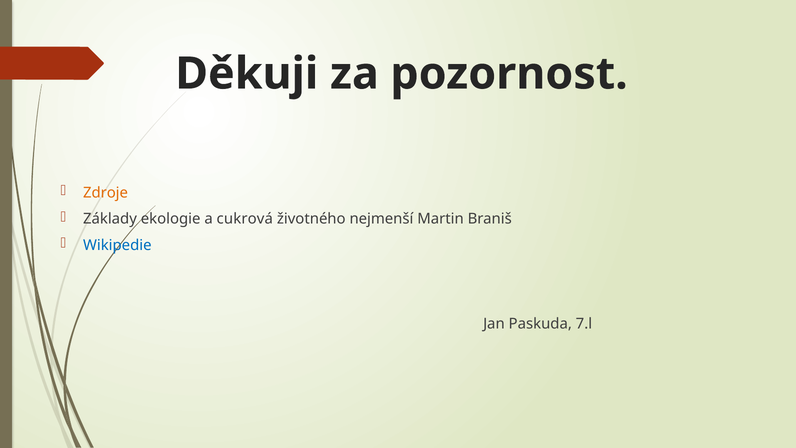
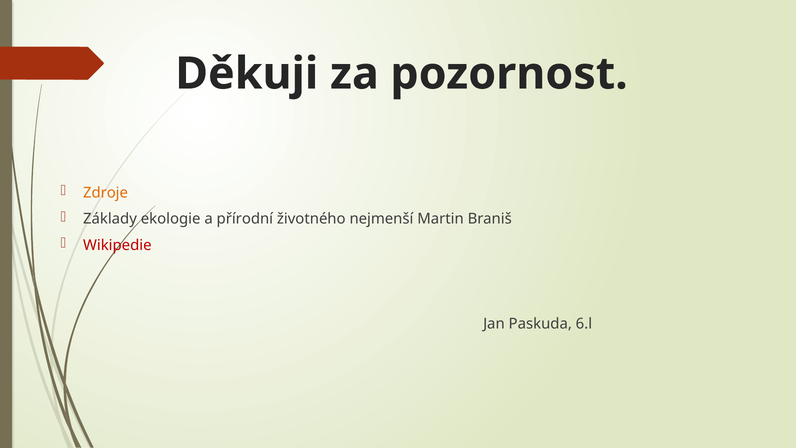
cukrová: cukrová -> přírodní
Wikipedie colour: blue -> red
7.l: 7.l -> 6.l
